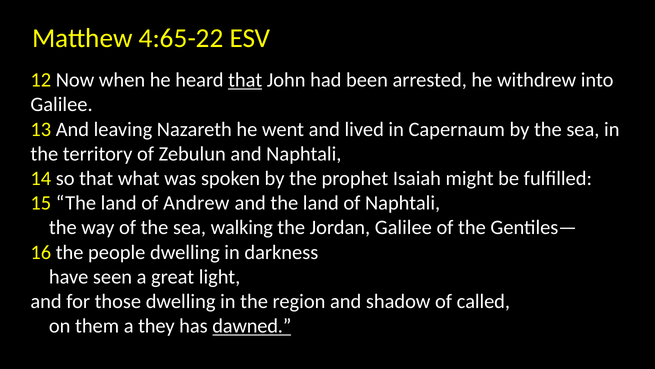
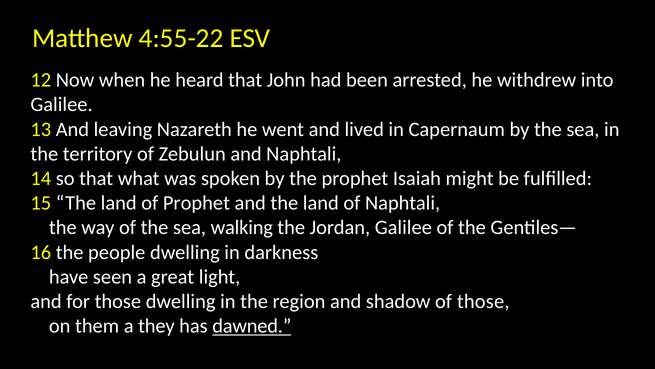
4:65-22: 4:65-22 -> 4:55-22
that at (245, 80) underline: present -> none
of Andrew: Andrew -> Prophet
of called: called -> those
